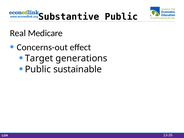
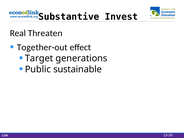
Substantive Public: Public -> Invest
Medicare: Medicare -> Threaten
Concerns-out: Concerns-out -> Together-out
